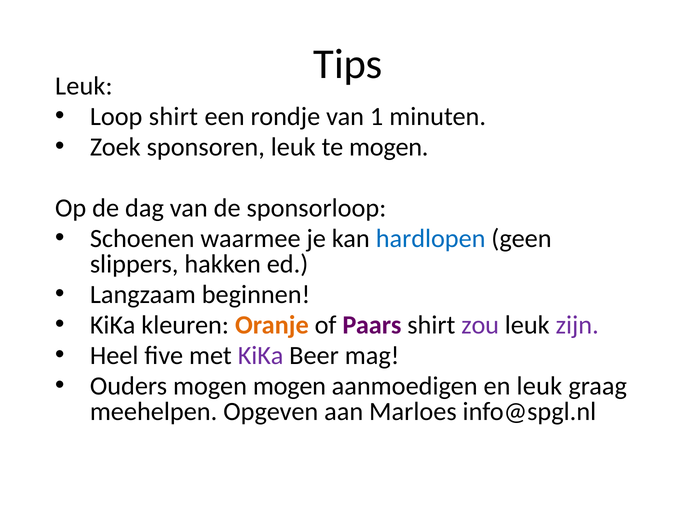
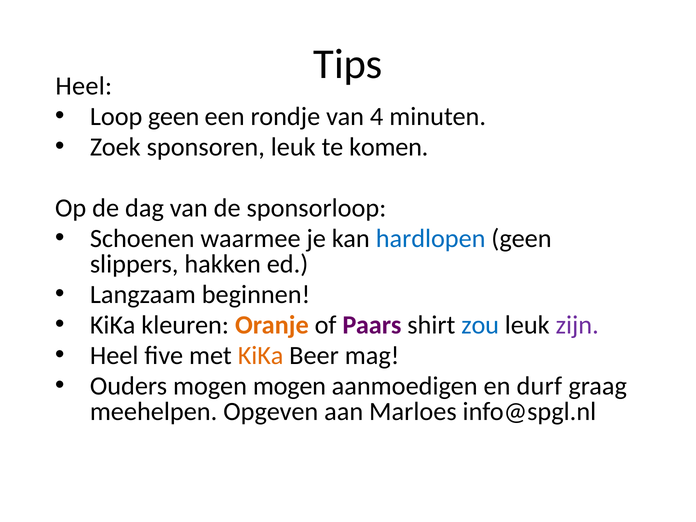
Leuk at (84, 86): Leuk -> Heel
Loop shirt: shirt -> geen
1: 1 -> 4
te mogen: mogen -> komen
zou colour: purple -> blue
KiKa at (261, 356) colour: purple -> orange
en leuk: leuk -> durf
